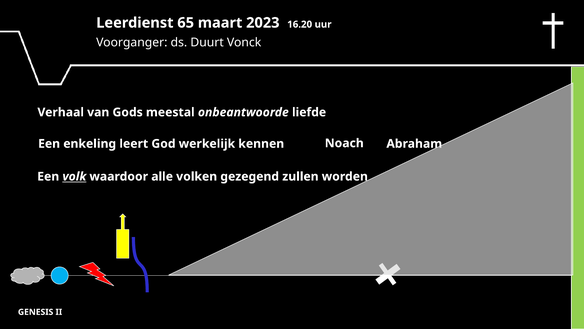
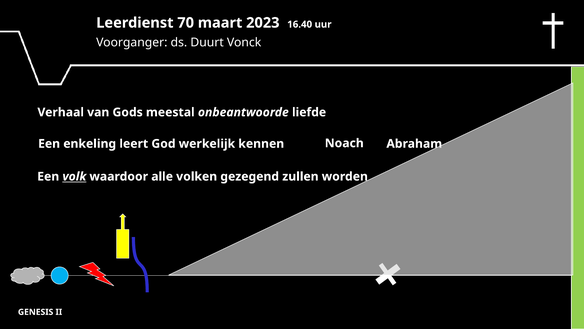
65: 65 -> 70
16.20: 16.20 -> 16.40
